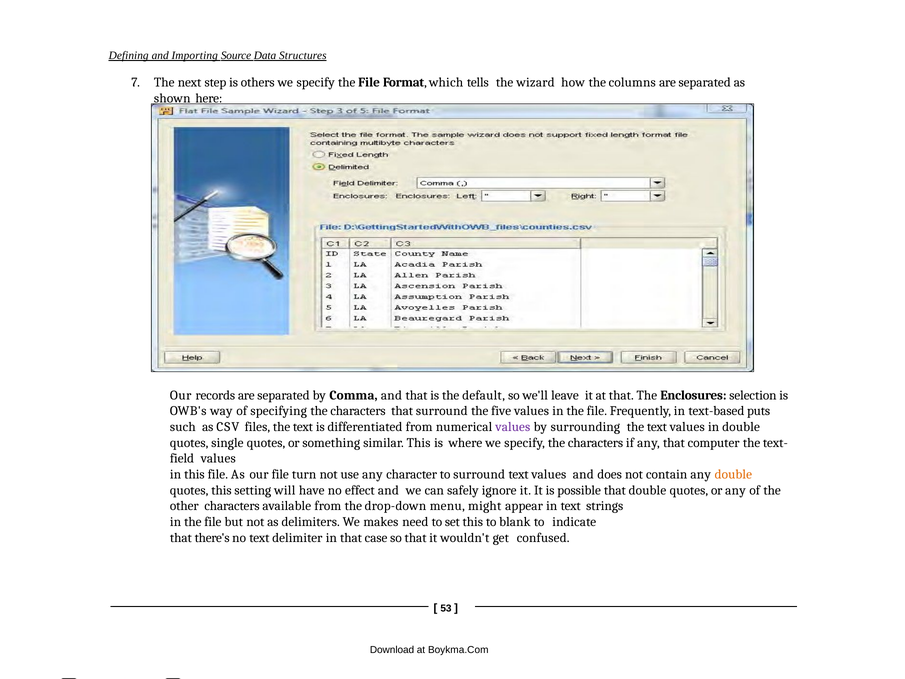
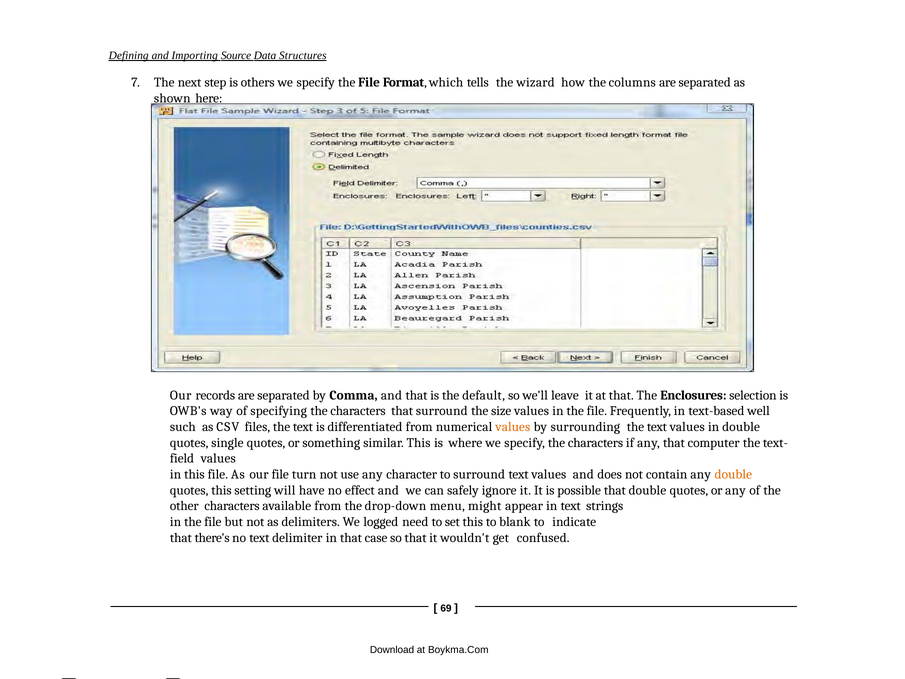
five: five -> size
puts: puts -> well
values at (513, 427) colour: purple -> orange
makes: makes -> logged
53: 53 -> 69
